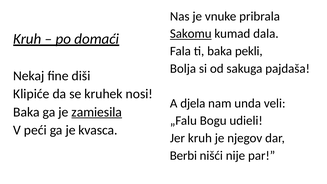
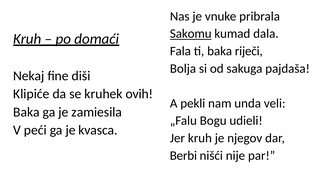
pekli: pekli -> riječi
nosi: nosi -> ovih
djela: djela -> pekli
zamiesila underline: present -> none
